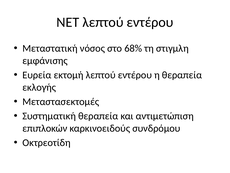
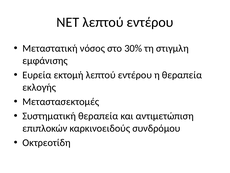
68%: 68% -> 30%
